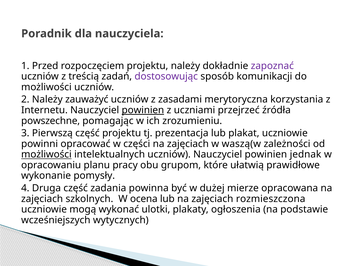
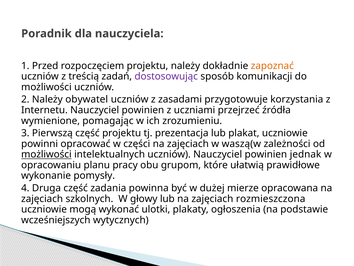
zapoznać colour: purple -> orange
zauważyć: zauważyć -> obywatel
merytoryczna: merytoryczna -> przygotowuje
powinien at (143, 110) underline: present -> none
powszechne: powszechne -> wymienione
ocena: ocena -> głowy
